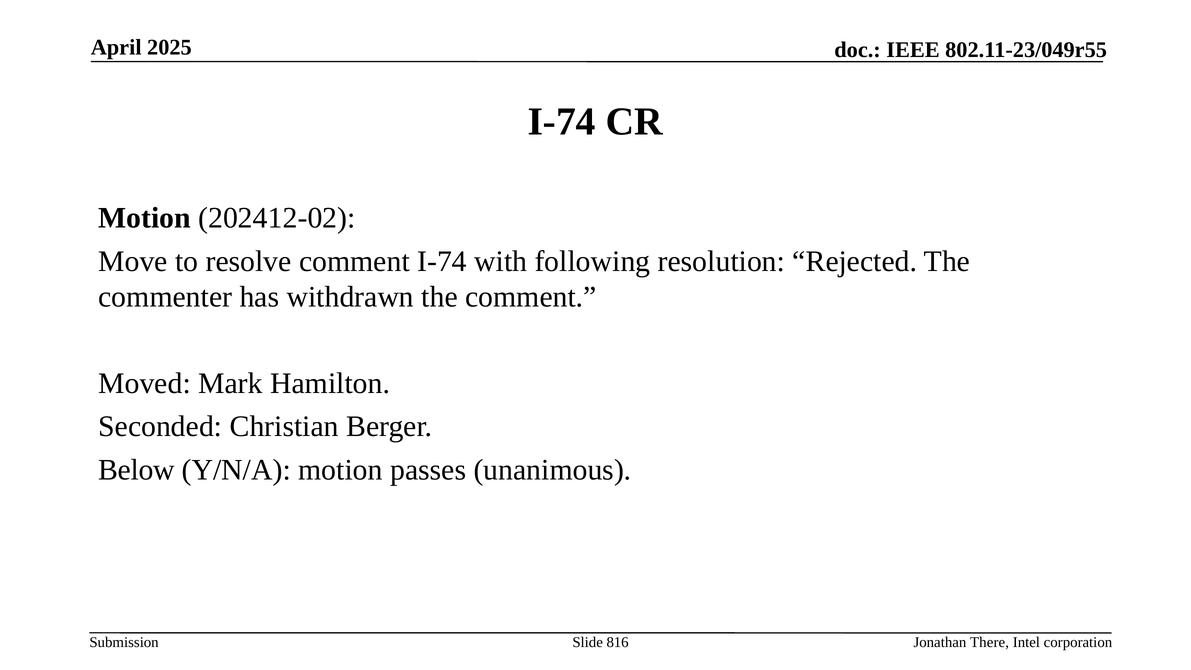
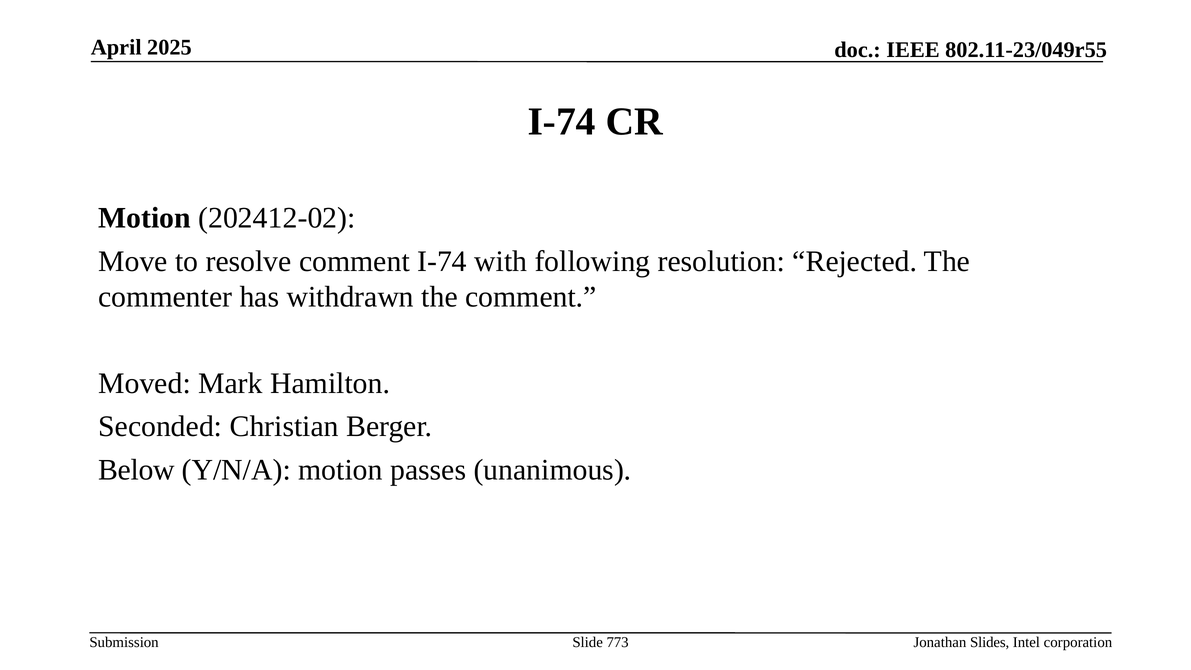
816: 816 -> 773
There: There -> Slides
